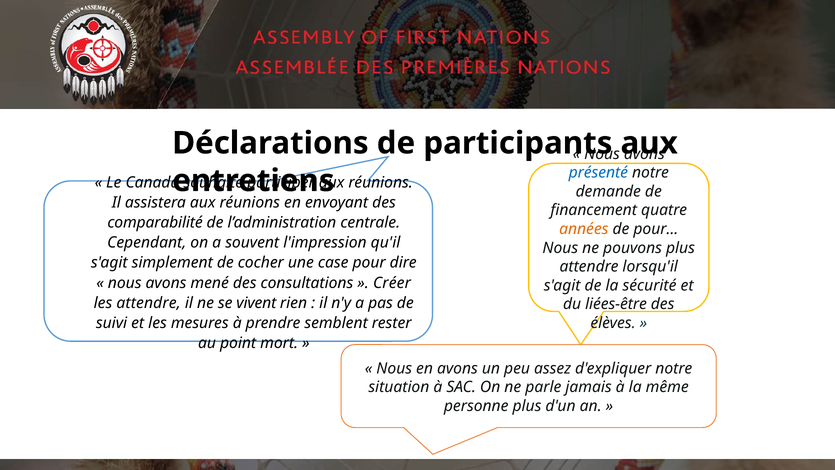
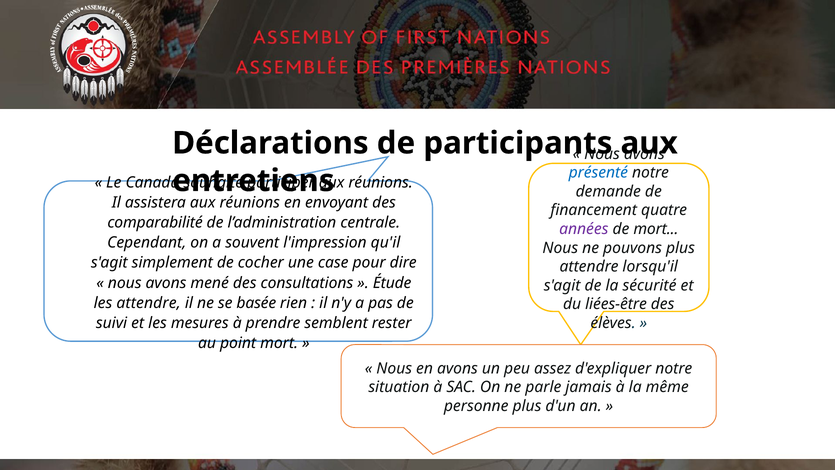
années colour: orange -> purple
de pour: pour -> mort
Créer: Créer -> Étude
vivent: vivent -> basée
